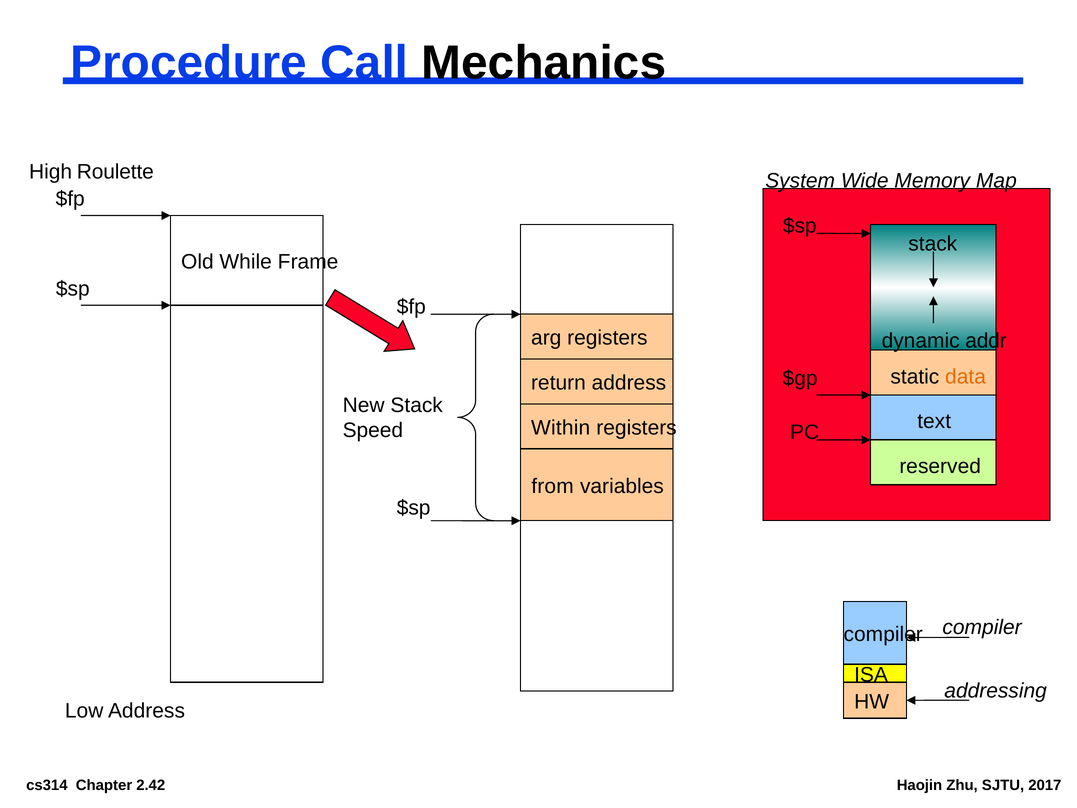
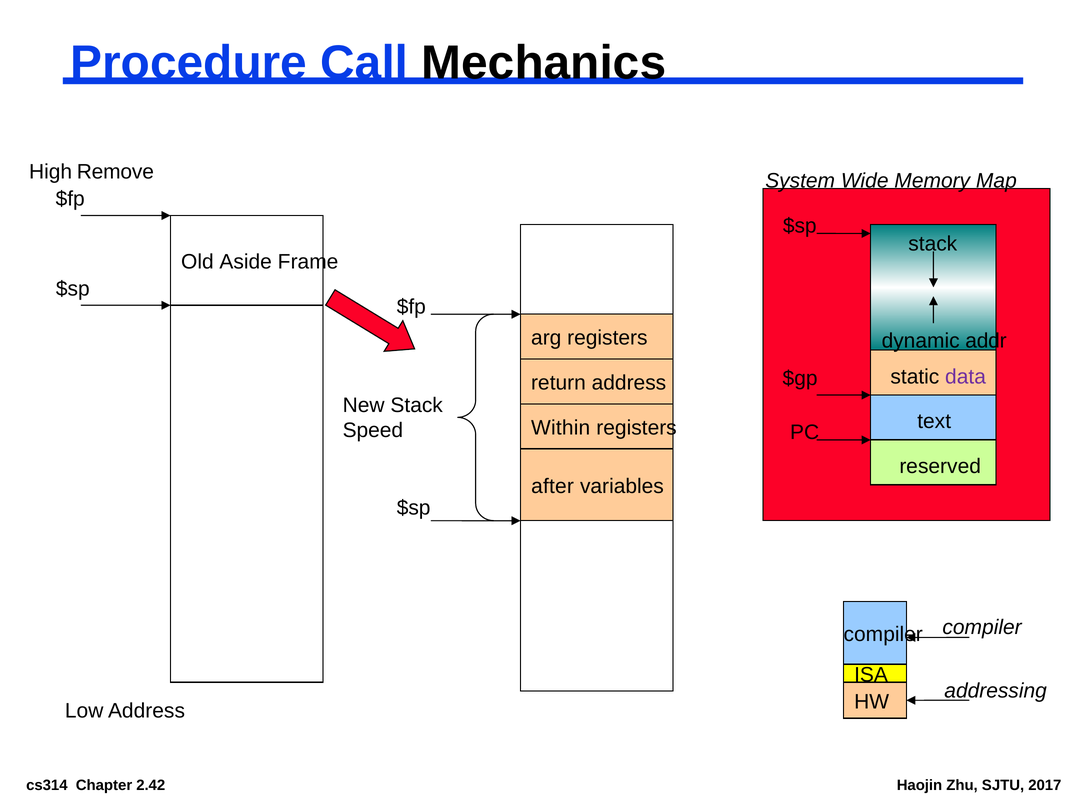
Roulette: Roulette -> Remove
While: While -> Aside
data colour: orange -> purple
from: from -> after
